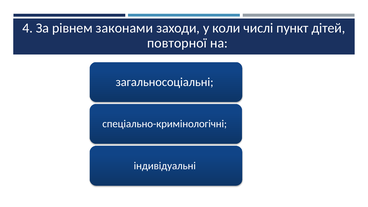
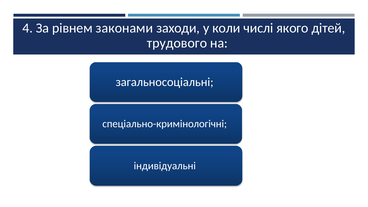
пункт: пункт -> якого
повторної: повторної -> трудового
